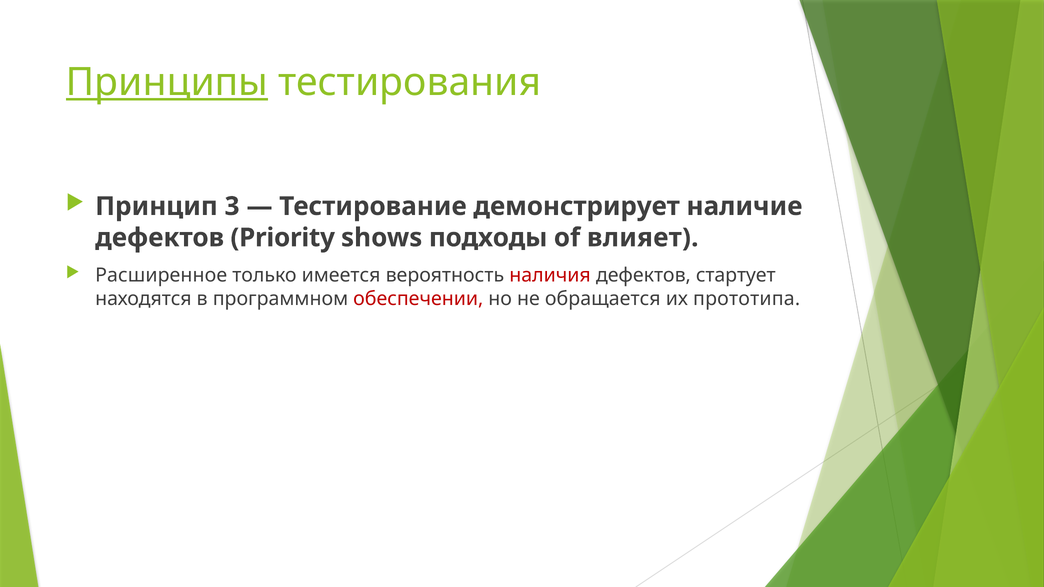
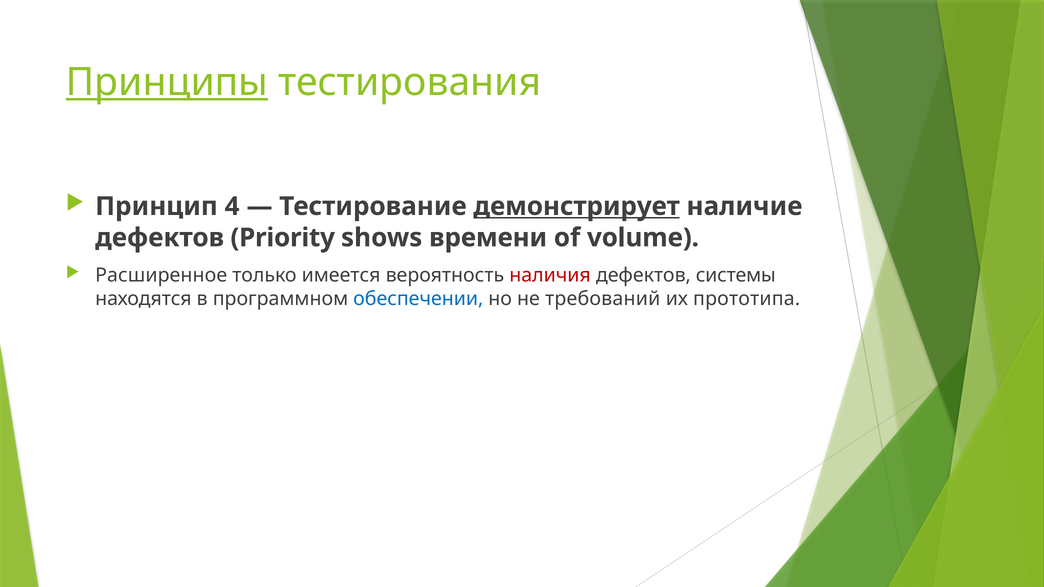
3: 3 -> 4
демонстрирует underline: none -> present
подходы: подходы -> времени
влияет: влияет -> volume
стартует: стартует -> системы
обеспечении colour: red -> blue
обращается: обращается -> требований
